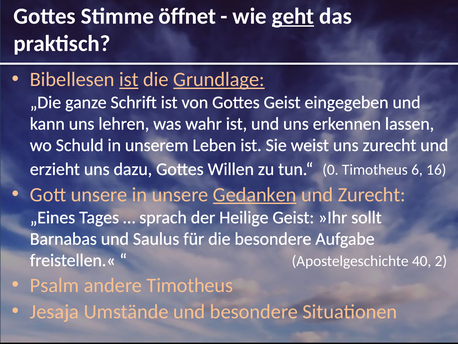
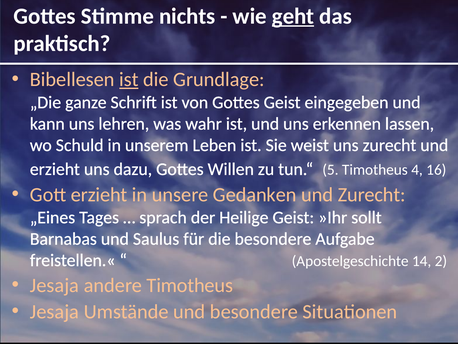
öffnet: öffnet -> nichts
Grundlage underline: present -> none
0: 0 -> 5
6: 6 -> 4
Gott unsere: unsere -> erzieht
Gedanken underline: present -> none
40: 40 -> 14
Psalm at (54, 285): Psalm -> Jesaja
